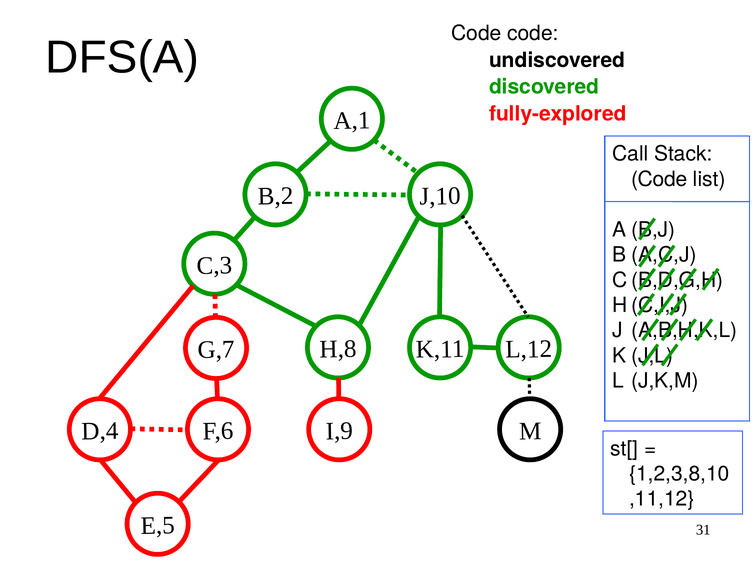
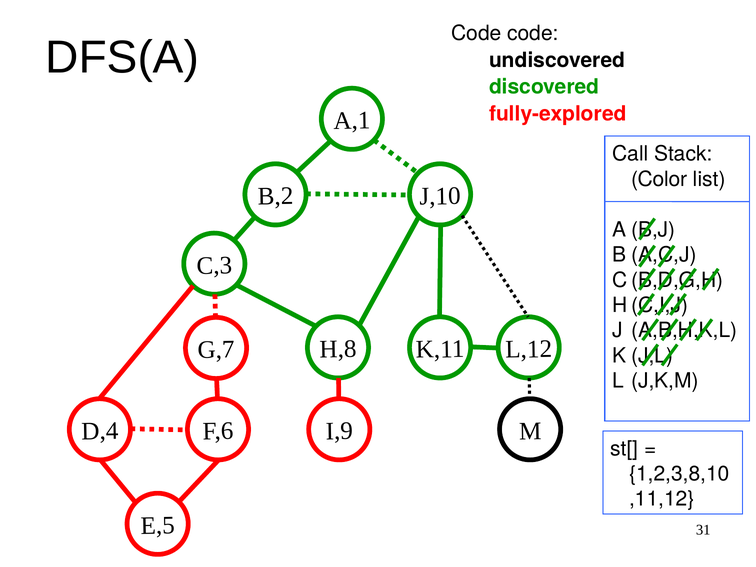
Code at (659, 179): Code -> Color
